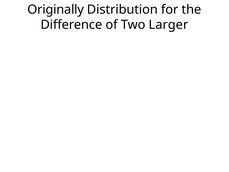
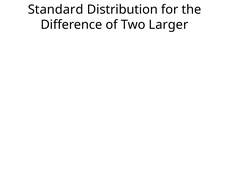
Originally: Originally -> Standard
